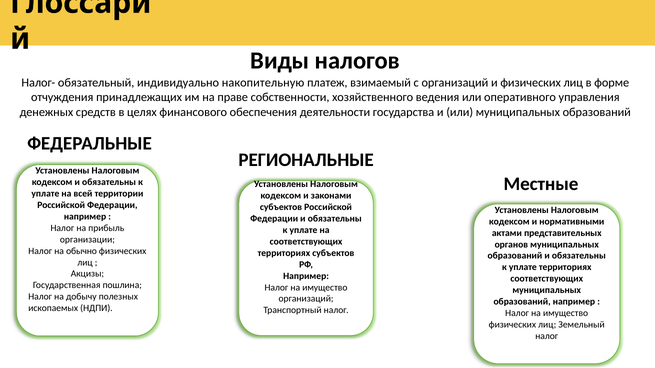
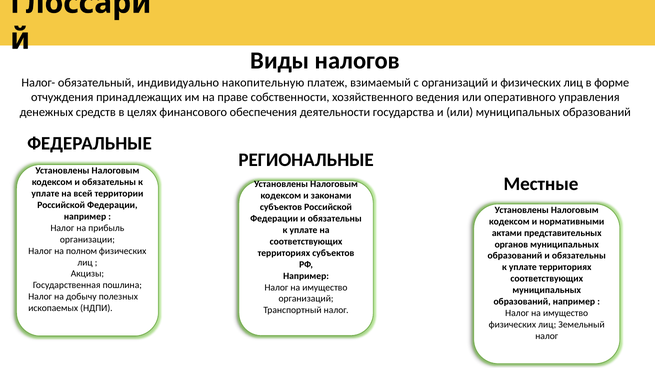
обычно: обычно -> полном
